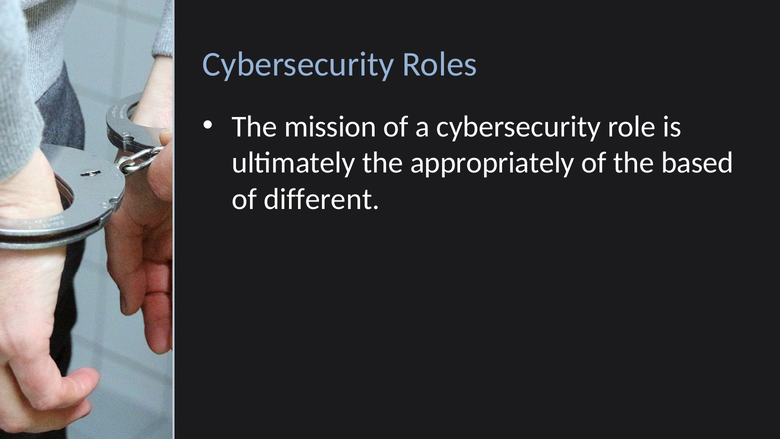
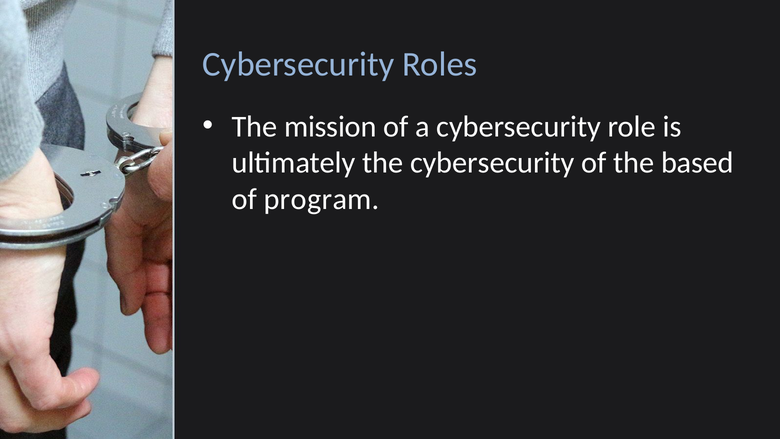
the appropriately: appropriately -> cybersecurity
different: different -> program
